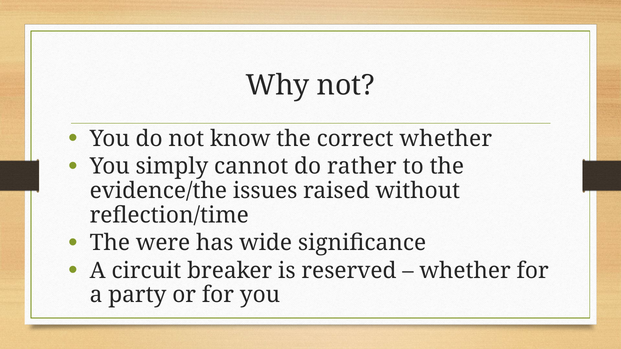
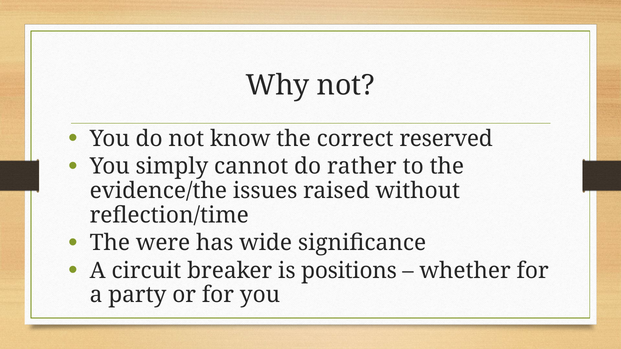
correct whether: whether -> reserved
reserved: reserved -> positions
